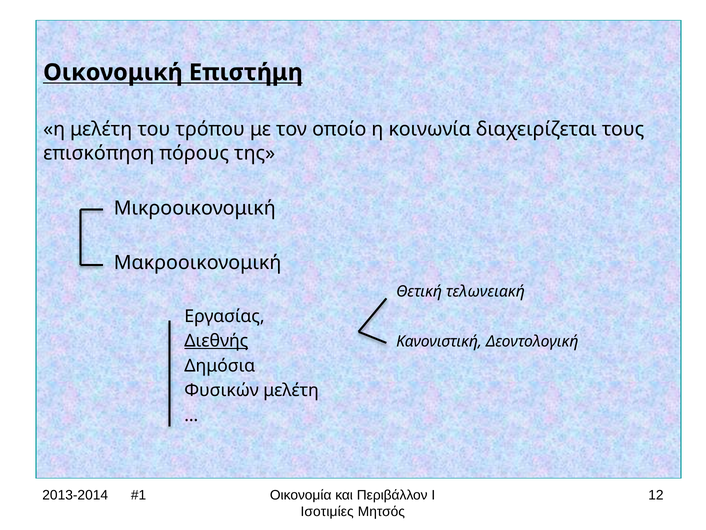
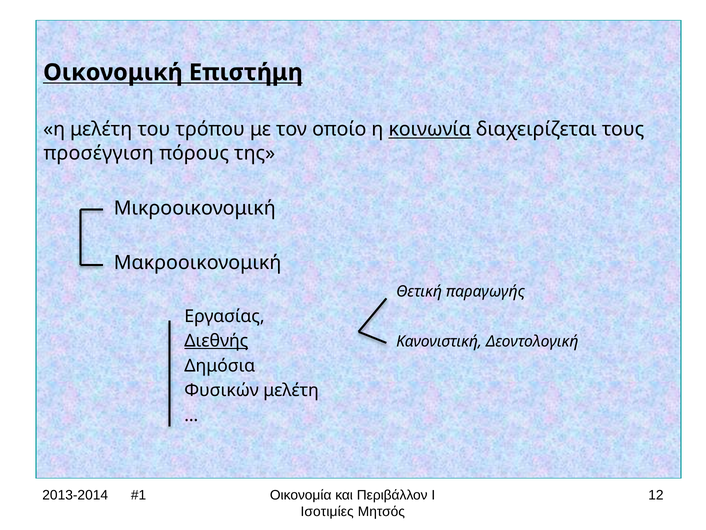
κοινωνία underline: none -> present
επισκόπηση: επισκόπηση -> προσέγγιση
τελωνειακή: τελωνειακή -> παραγωγής
